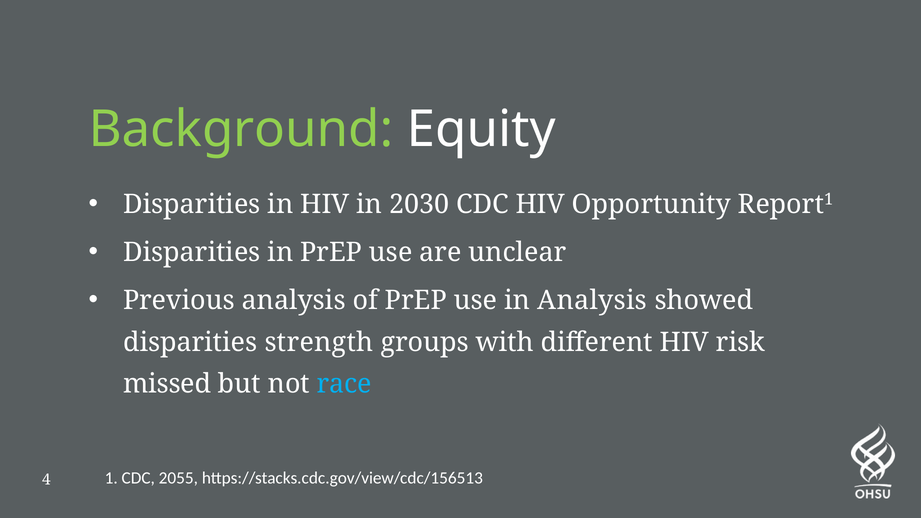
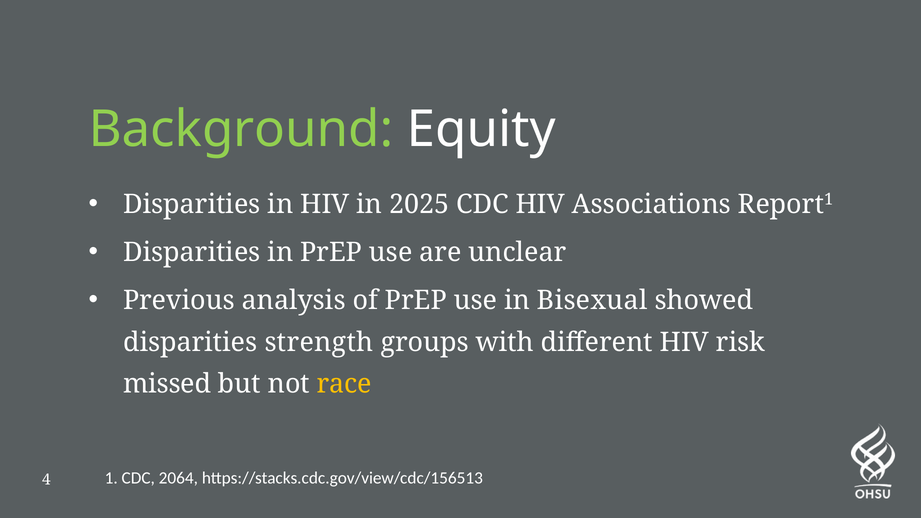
2030: 2030 -> 2025
Opportunity: Opportunity -> Associations
in Analysis: Analysis -> Bisexual
race colour: light blue -> yellow
2055: 2055 -> 2064
